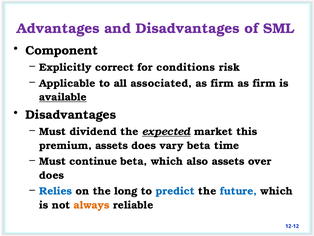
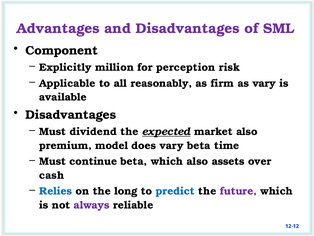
correct: correct -> million
conditions: conditions -> perception
associated: associated -> reasonably
firm at (264, 83): firm -> vary
available underline: present -> none
market this: this -> also
premium assets: assets -> model
does at (52, 175): does -> cash
future colour: blue -> purple
always colour: orange -> purple
